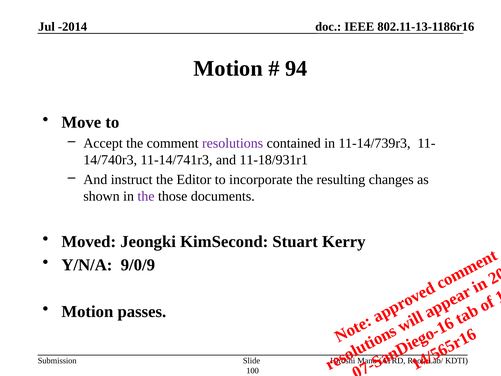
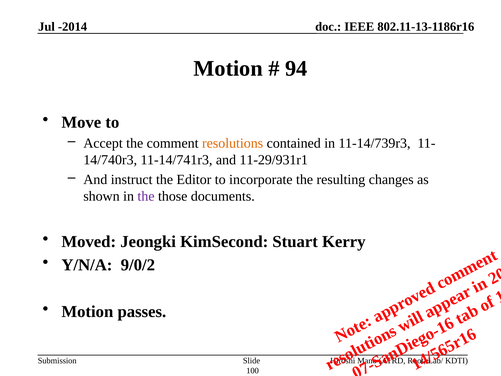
resolutions colour: purple -> orange
11-18/931r1: 11-18/931r1 -> 11-29/931r1
9/0/9: 9/0/9 -> 9/0/2
